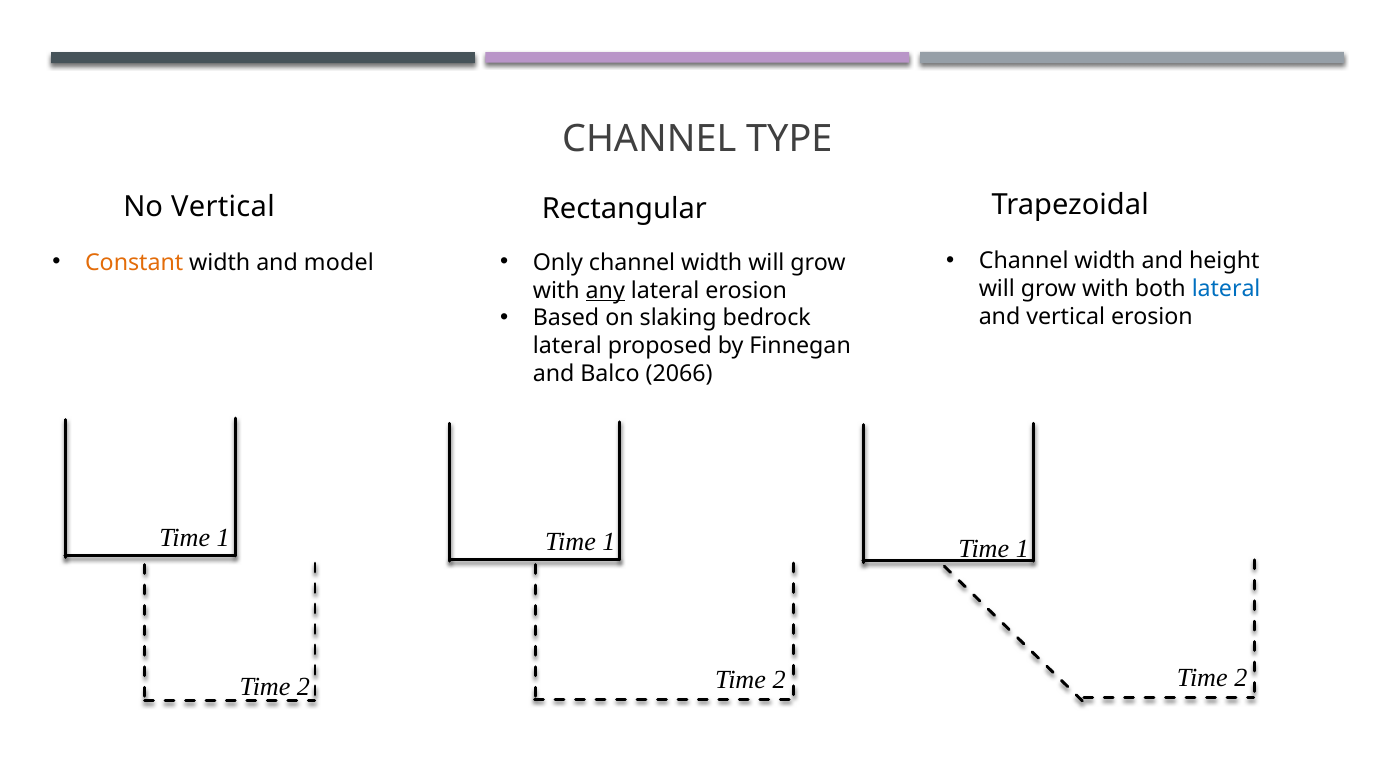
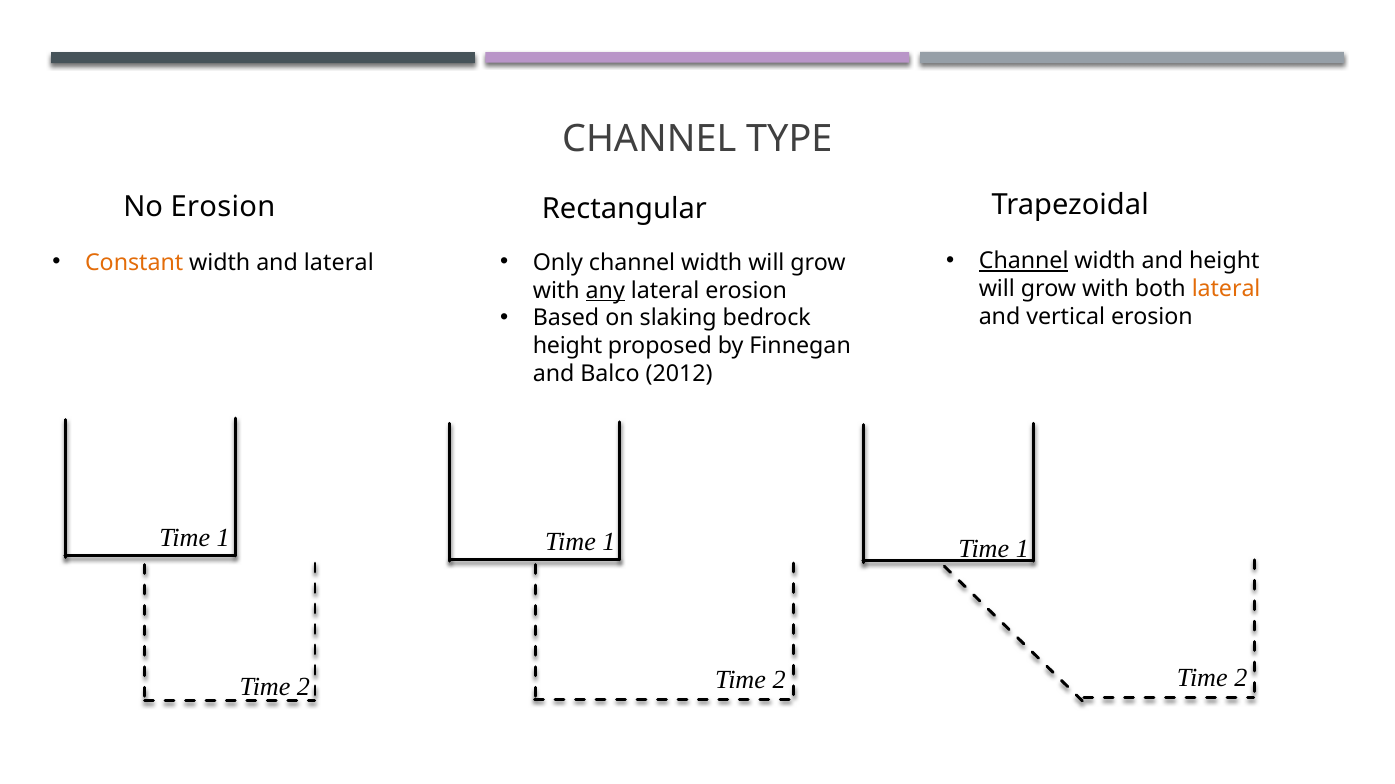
No Vertical: Vertical -> Erosion
Channel at (1024, 261) underline: none -> present
and model: model -> lateral
lateral at (1226, 289) colour: blue -> orange
lateral at (567, 346): lateral -> height
2066: 2066 -> 2012
